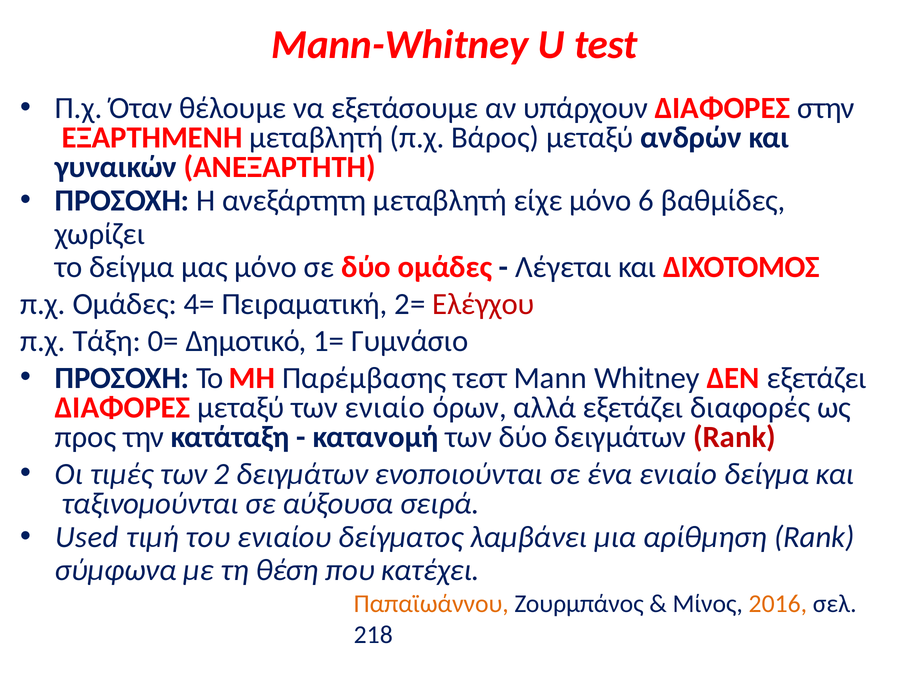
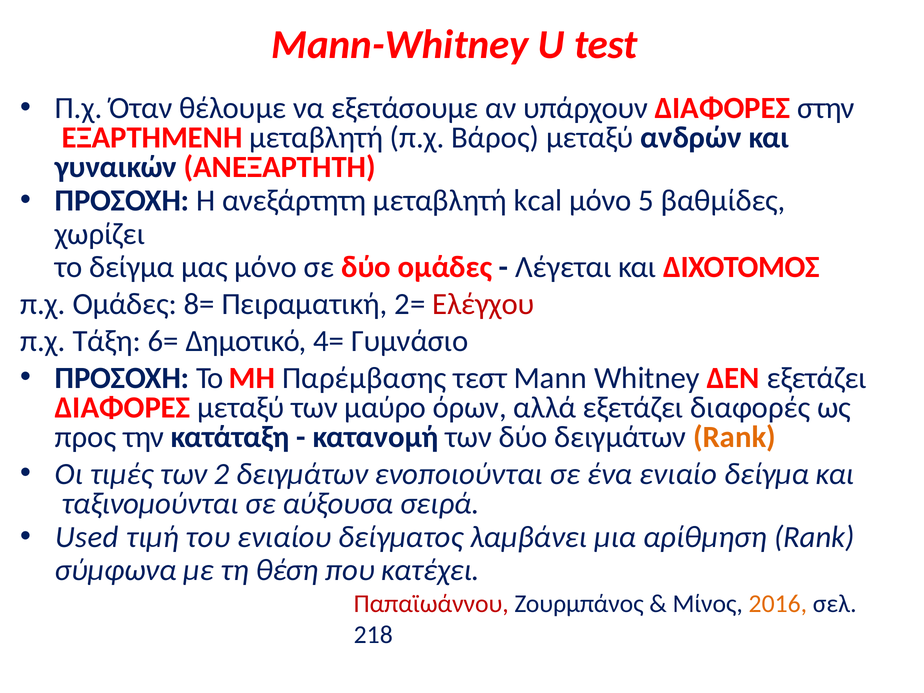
είχε: είχε -> kcal
6: 6 -> 5
4=: 4= -> 8=
0=: 0= -> 6=
1=: 1= -> 4=
των ενιαίο: ενιαίο -> μαύρο
Rank at (734, 437) colour: red -> orange
Παπαϊωάννου colour: orange -> red
